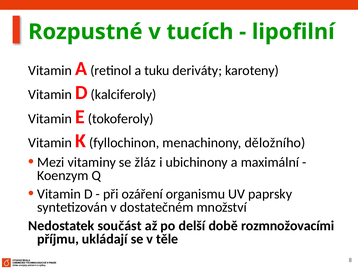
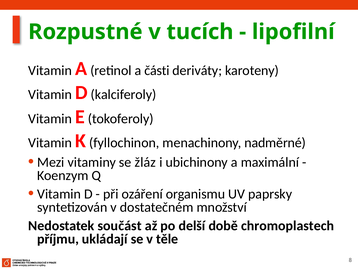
tuku: tuku -> části
děložního: děložního -> nadměrné
rozmnožovacími: rozmnožovacími -> chromoplastech
